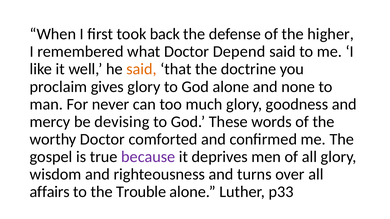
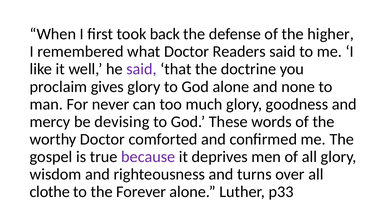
Depend: Depend -> Readers
said at (142, 69) colour: orange -> purple
affairs: affairs -> clothe
Trouble: Trouble -> Forever
